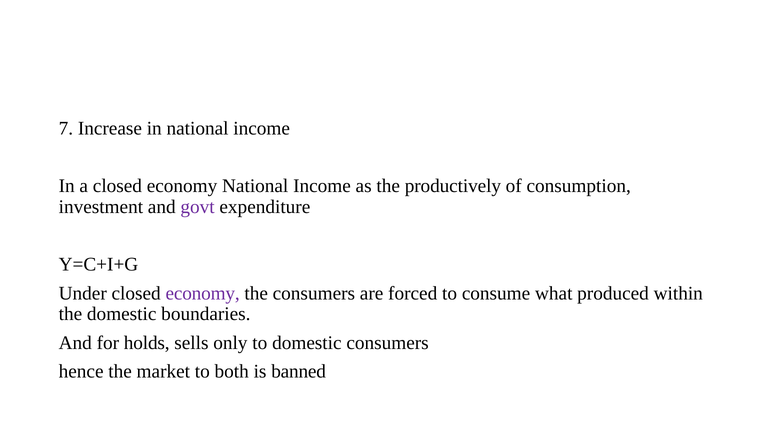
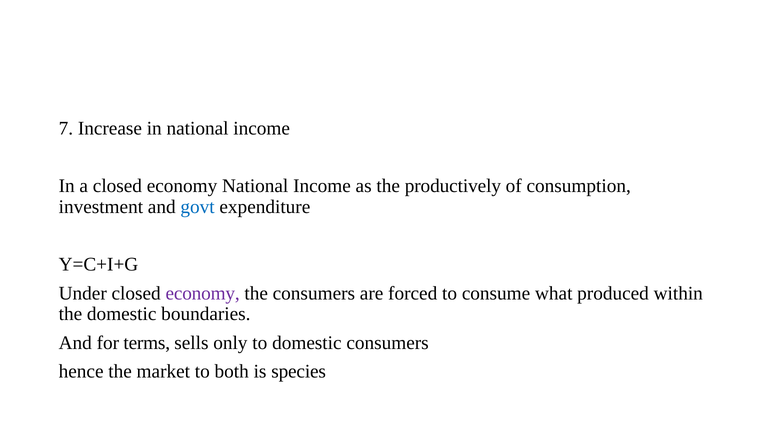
govt colour: purple -> blue
holds: holds -> terms
banned: banned -> species
